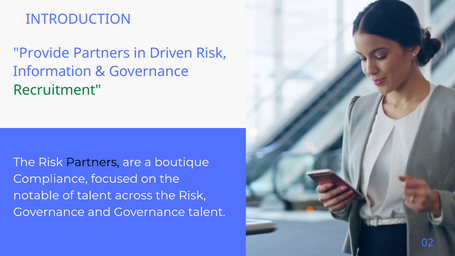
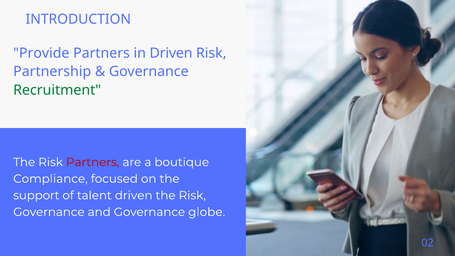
Information: Information -> Partnership
Partners at (93, 162) colour: black -> red
notable: notable -> support
talent across: across -> driven
Governance talent: talent -> globe
